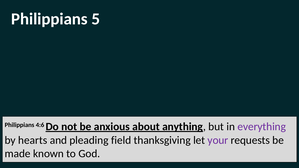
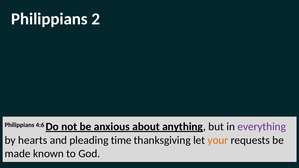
5: 5 -> 2
field: field -> time
your colour: purple -> orange
